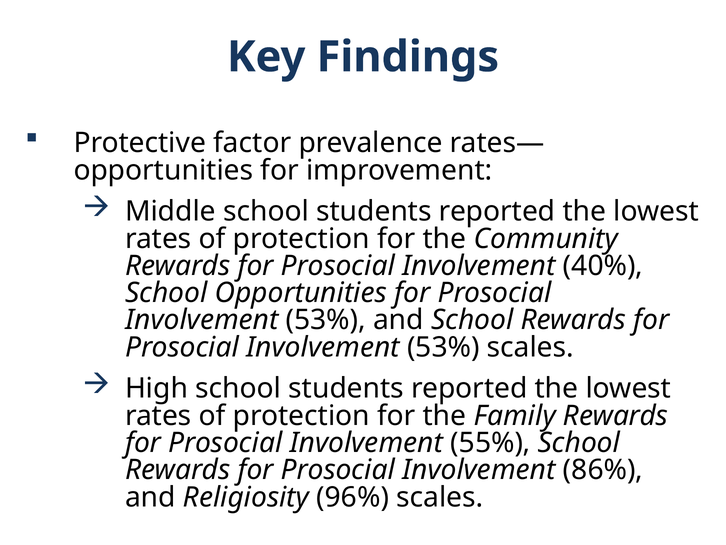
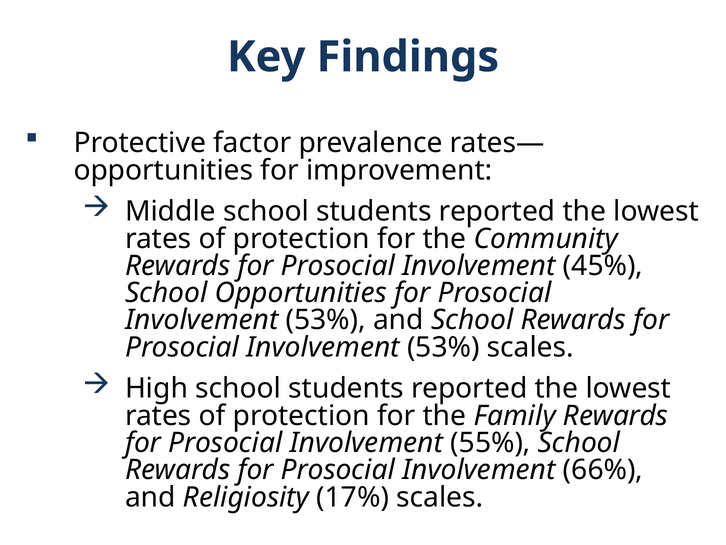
40%: 40% -> 45%
86%: 86% -> 66%
96%: 96% -> 17%
